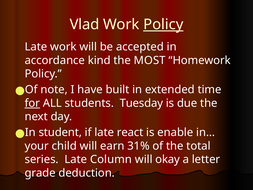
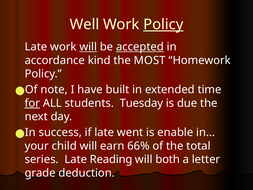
Vlad: Vlad -> Well
will at (88, 47) underline: none -> present
accepted underline: none -> present
student: student -> success
react: react -> went
31%: 31% -> 66%
Column: Column -> Reading
okay: okay -> both
